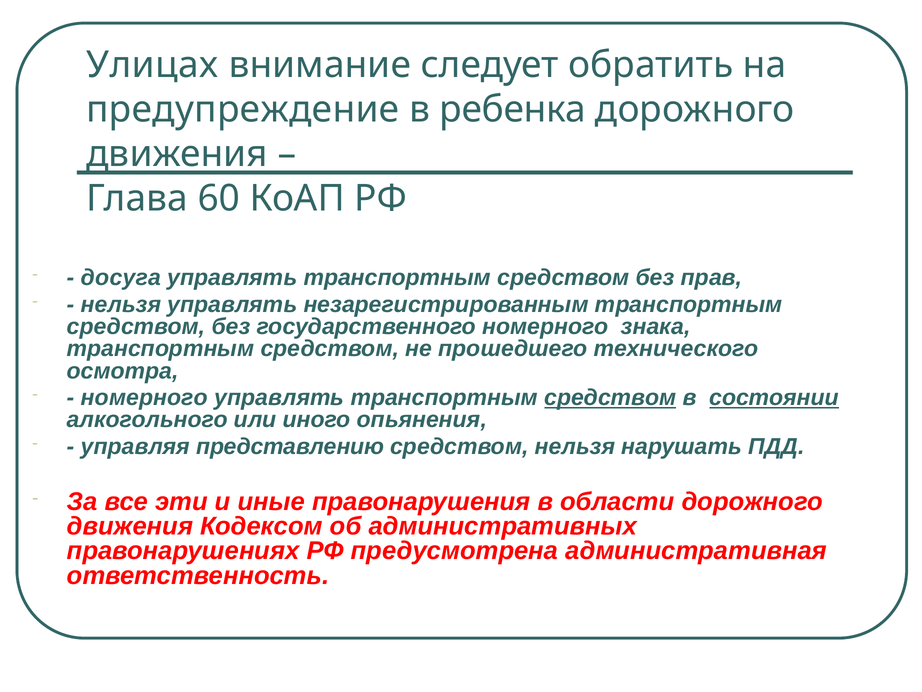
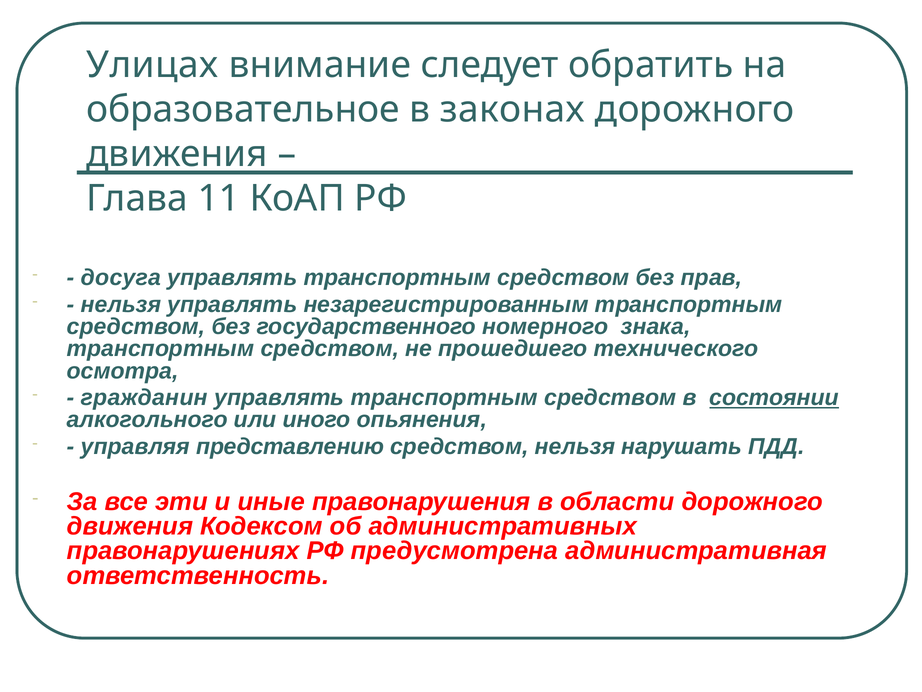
предупреждение: предупреждение -> образовательное
ребенка: ребенка -> законах
60: 60 -> 11
номерного at (144, 397): номерного -> гражданин
средством at (610, 397) underline: present -> none
